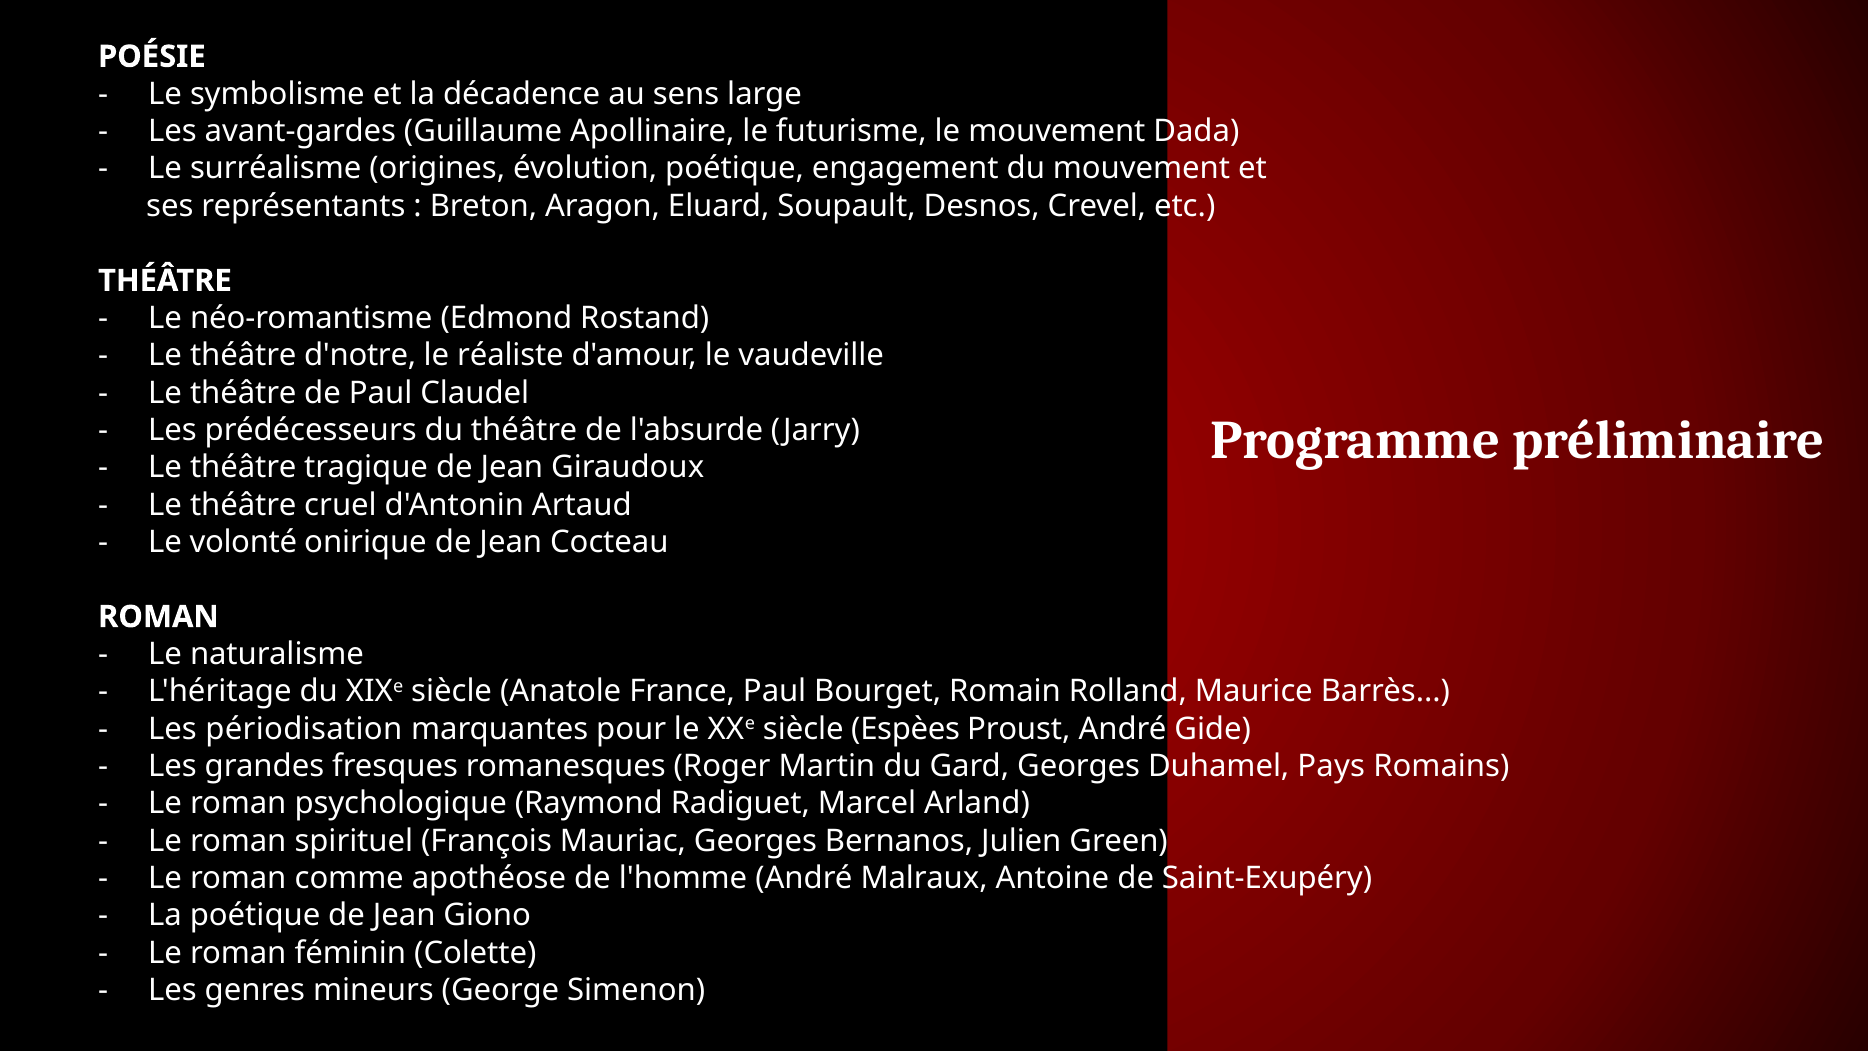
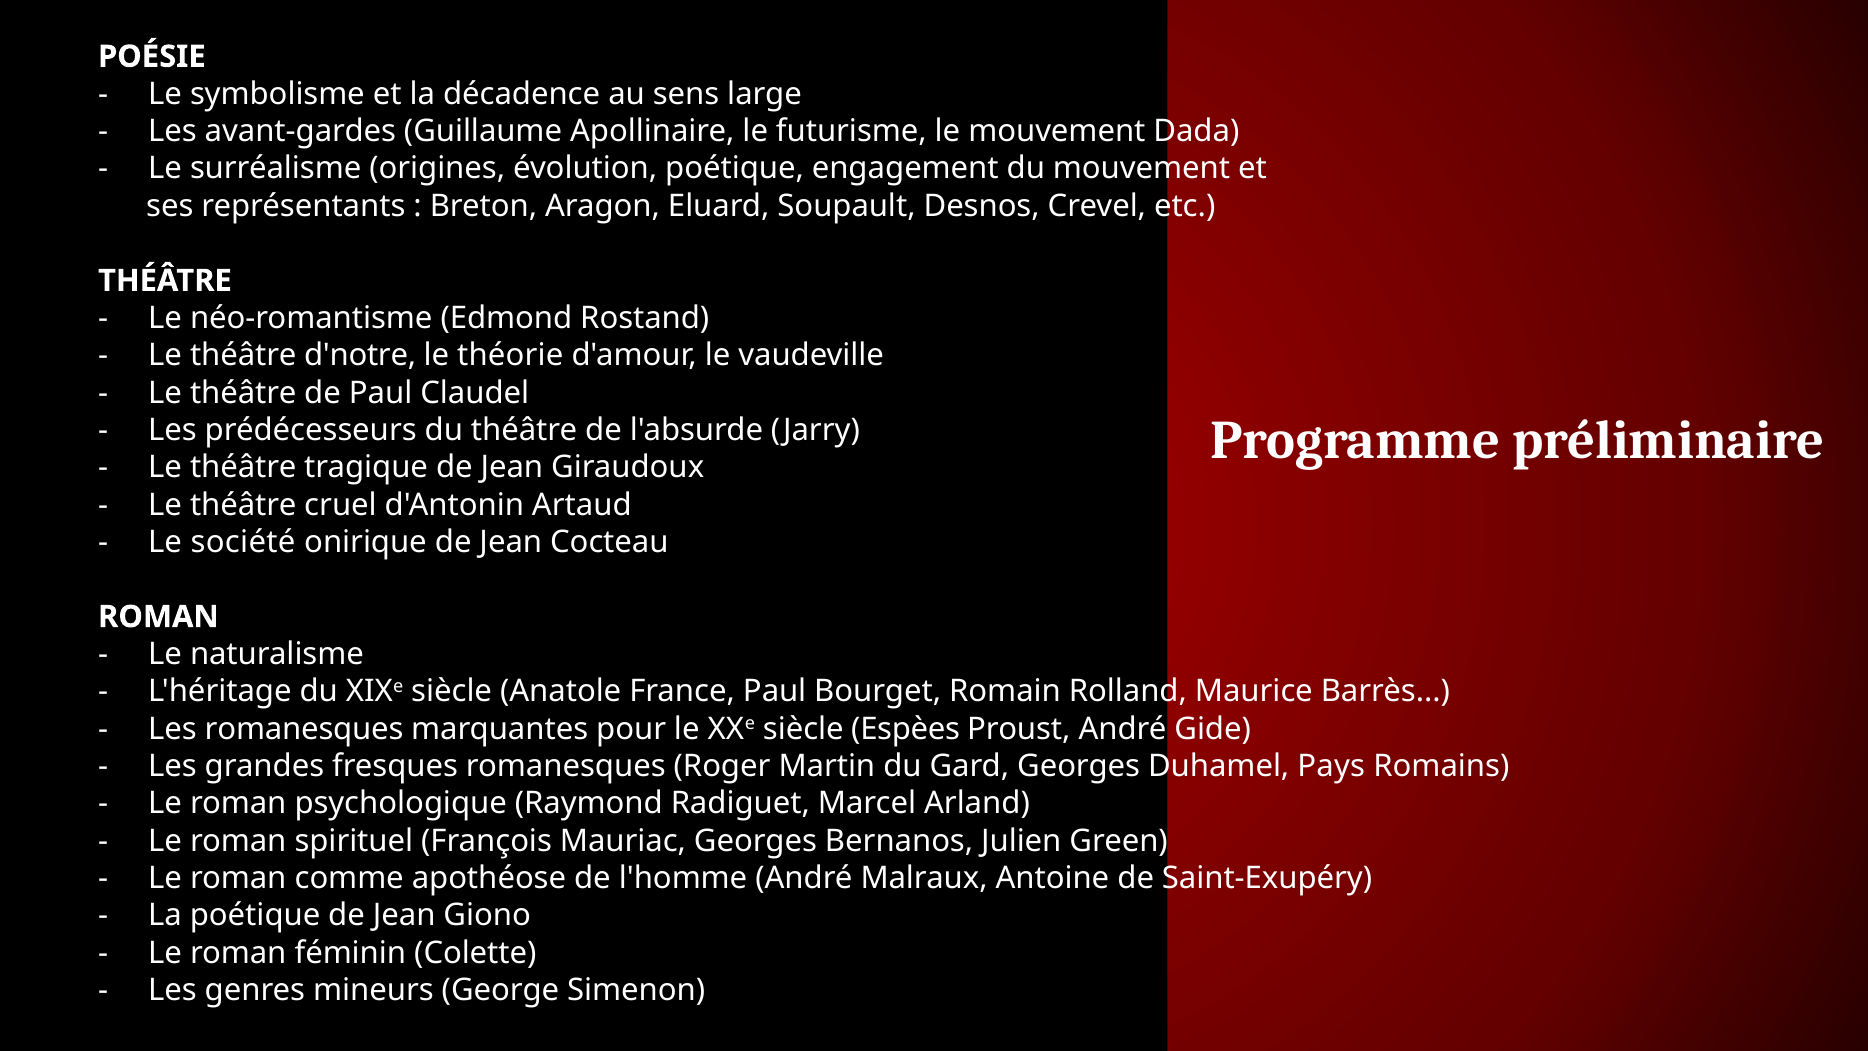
réaliste: réaliste -> théorie
volonté: volonté -> société
Les périodisation: périodisation -> romanesques
